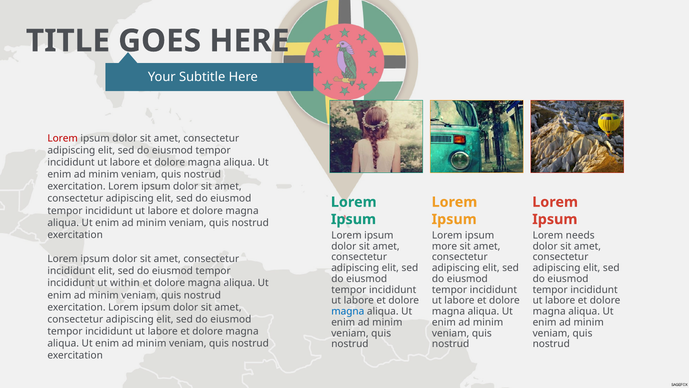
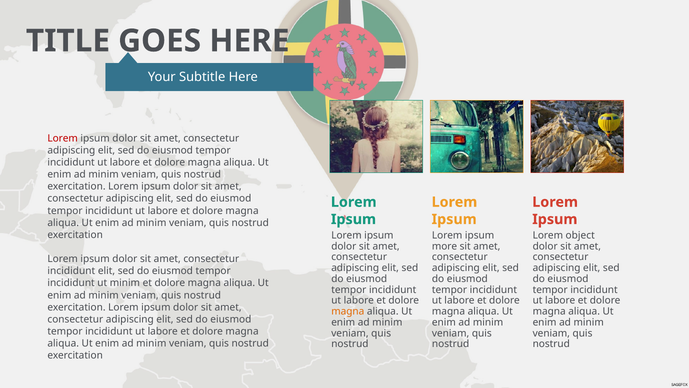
needs: needs -> object
ut within: within -> minim
magna at (348, 311) colour: blue -> orange
